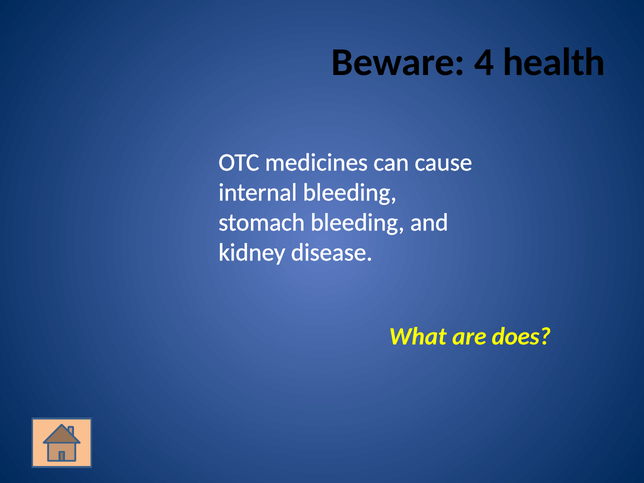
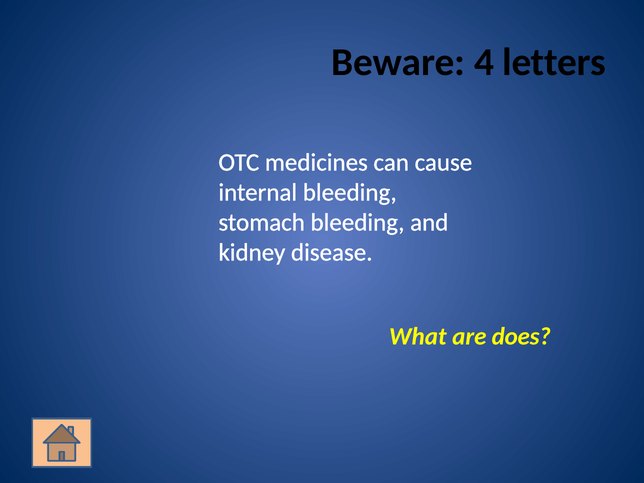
health: health -> letters
